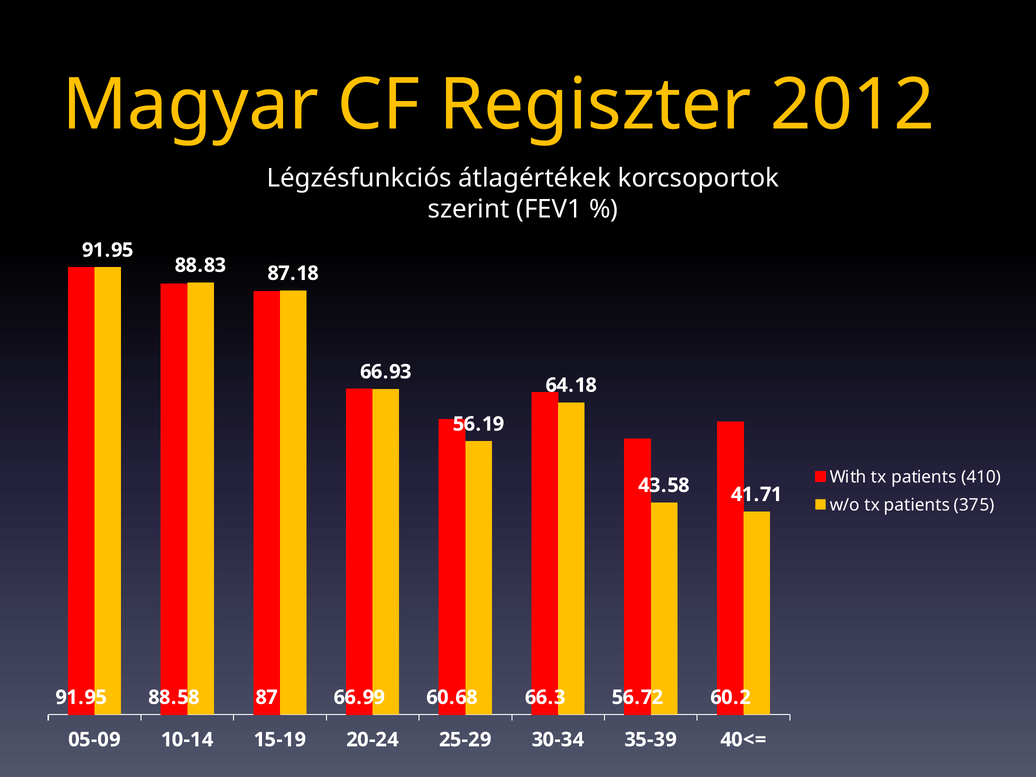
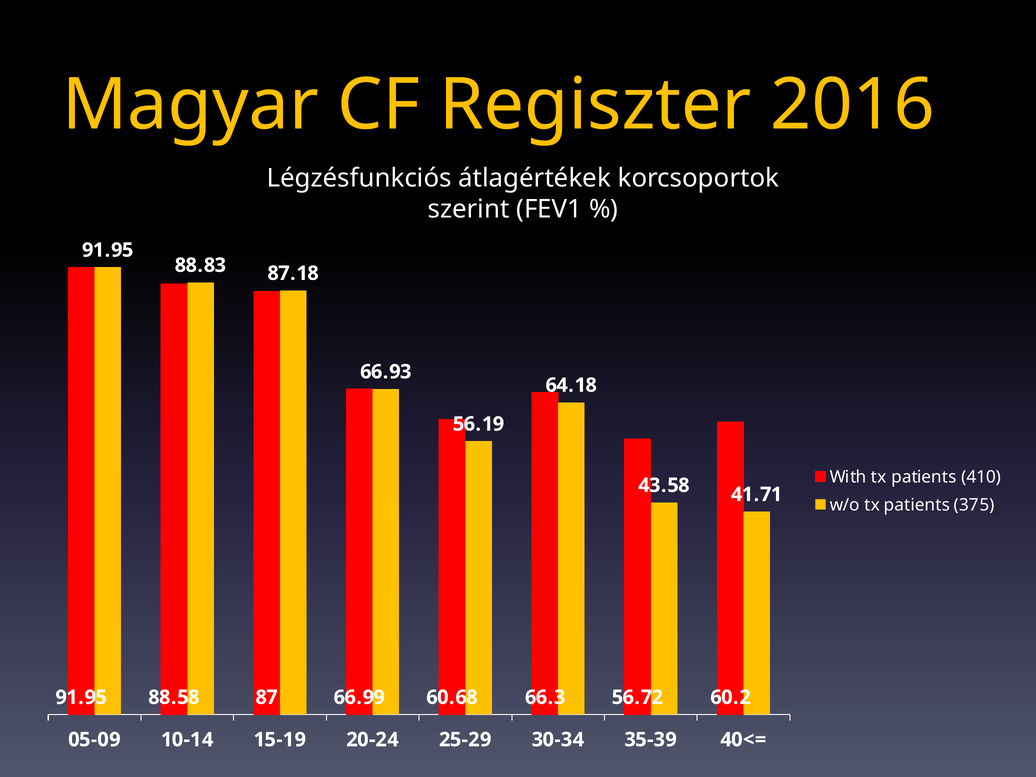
2012: 2012 -> 2016
